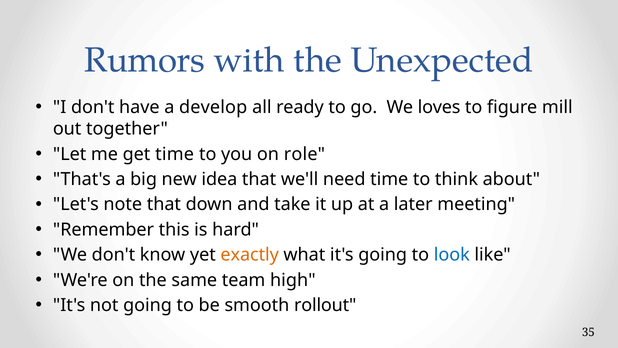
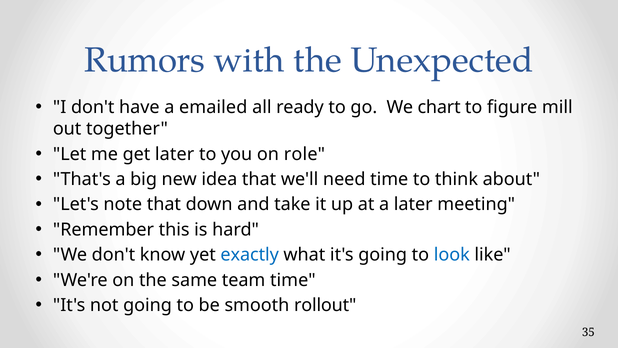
develop: develop -> emailed
loves: loves -> chart
get time: time -> later
exactly colour: orange -> blue
team high: high -> time
